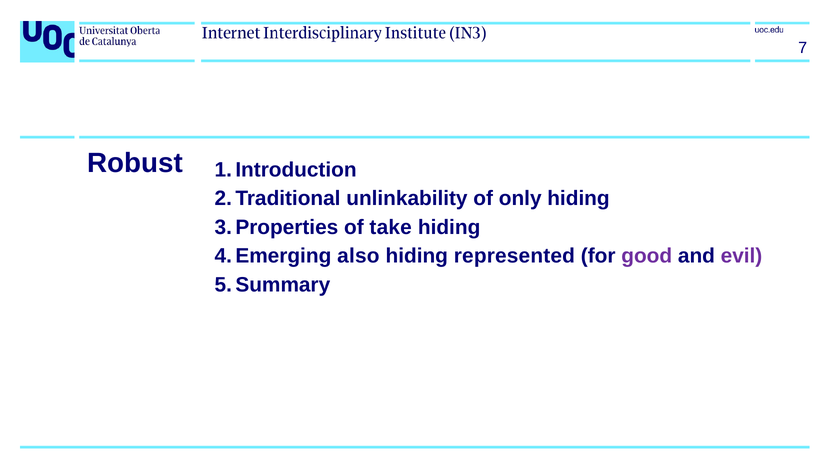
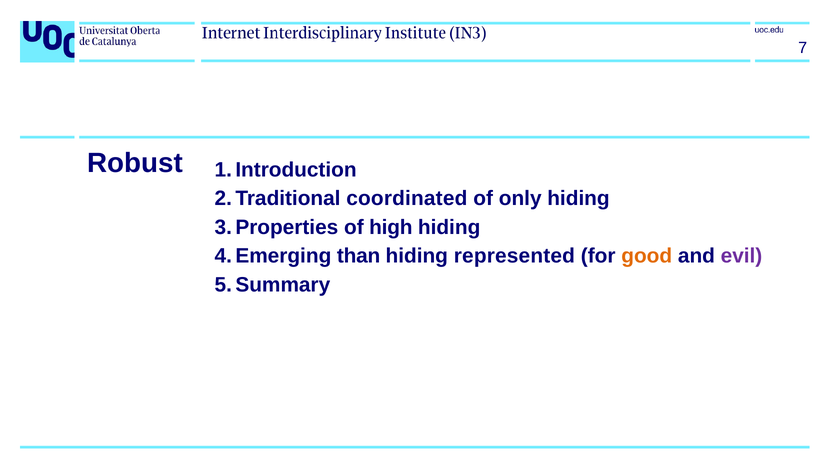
unlinkability: unlinkability -> coordinated
take: take -> high
also: also -> than
good colour: purple -> orange
